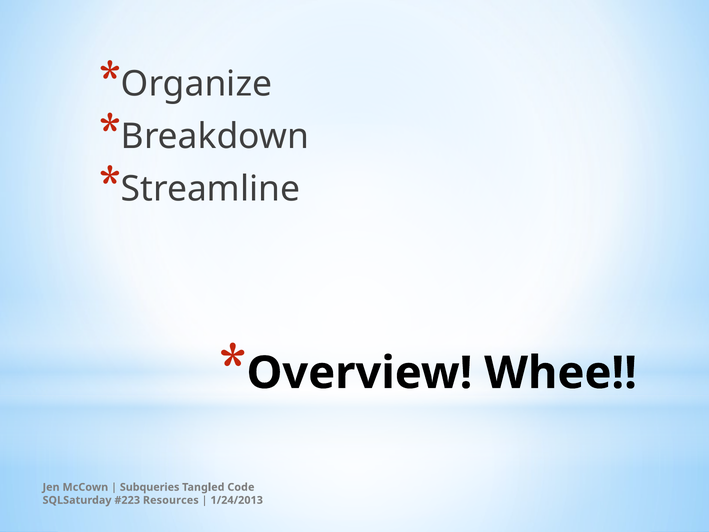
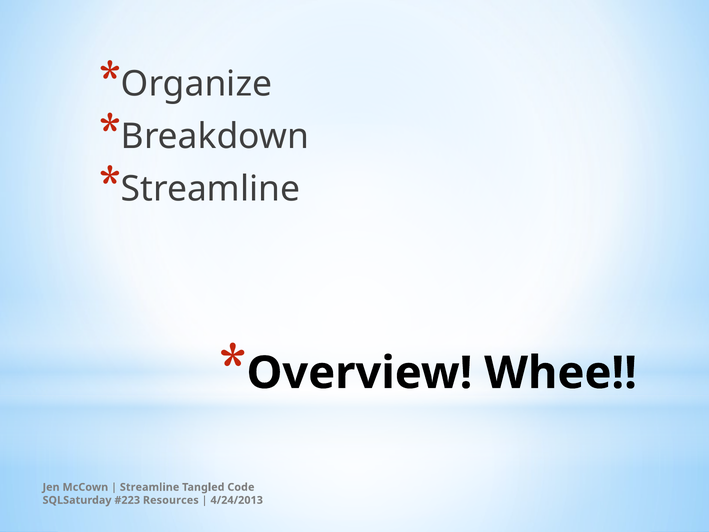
Subqueries at (150, 487): Subqueries -> Streamline
1/24/2013: 1/24/2013 -> 4/24/2013
